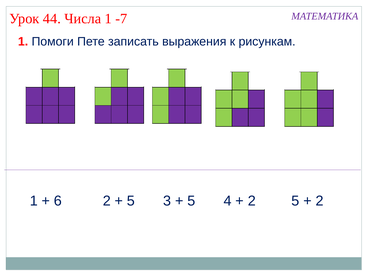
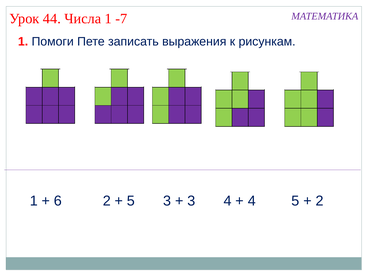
5 at (191, 201): 5 -> 3
2 at (252, 201): 2 -> 4
